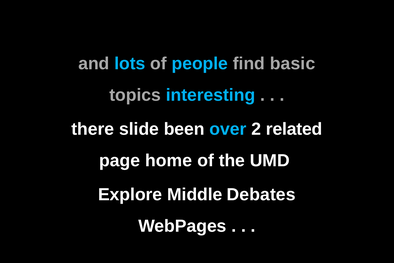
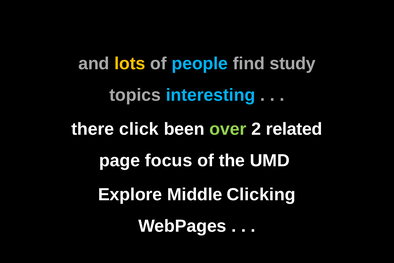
lots colour: light blue -> yellow
basic: basic -> study
slide: slide -> click
over colour: light blue -> light green
home: home -> focus
Debates: Debates -> Clicking
